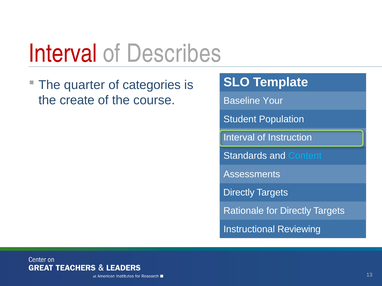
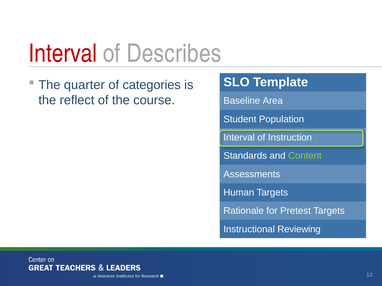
create: create -> reflect
Your: Your -> Area
Content colour: light blue -> light green
Directly at (239, 193): Directly -> Human
for Directly: Directly -> Pretest
